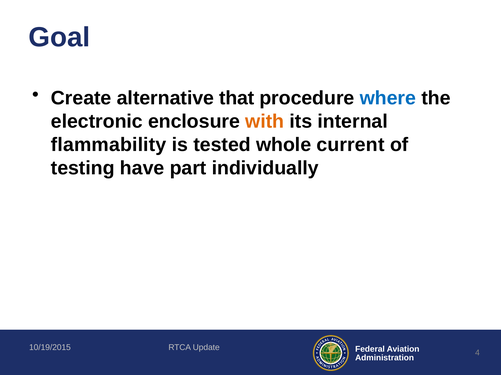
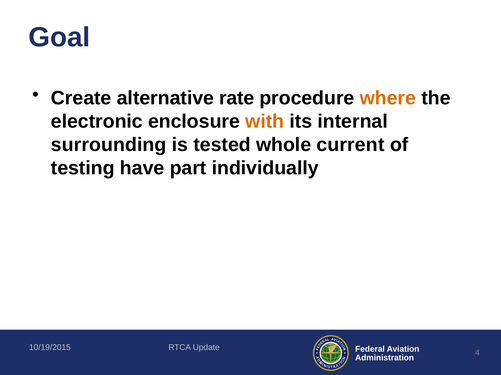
that: that -> rate
where colour: blue -> orange
flammability: flammability -> surrounding
